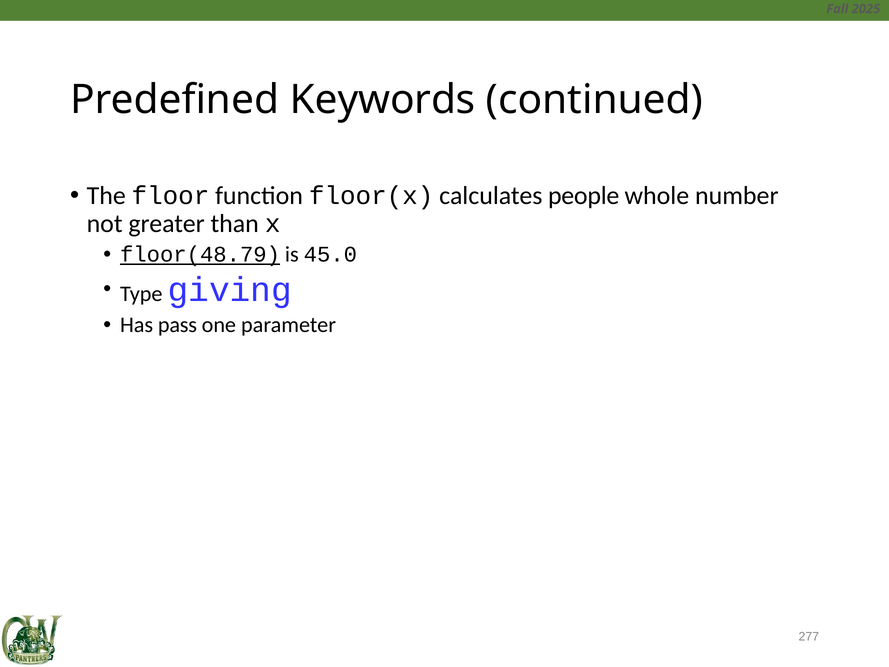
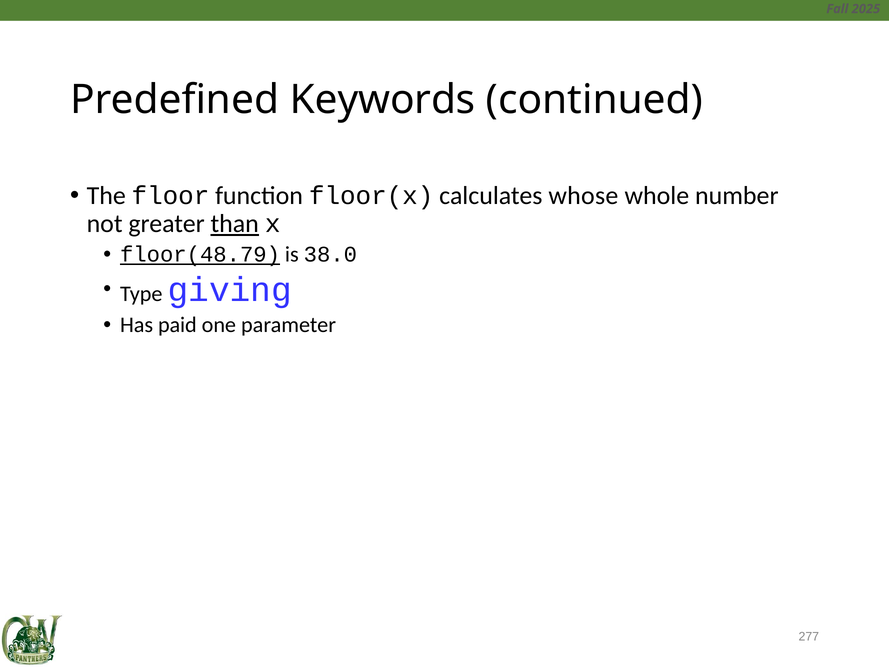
people: people -> whose
than underline: none -> present
45.0: 45.0 -> 38.0
pass: pass -> paid
